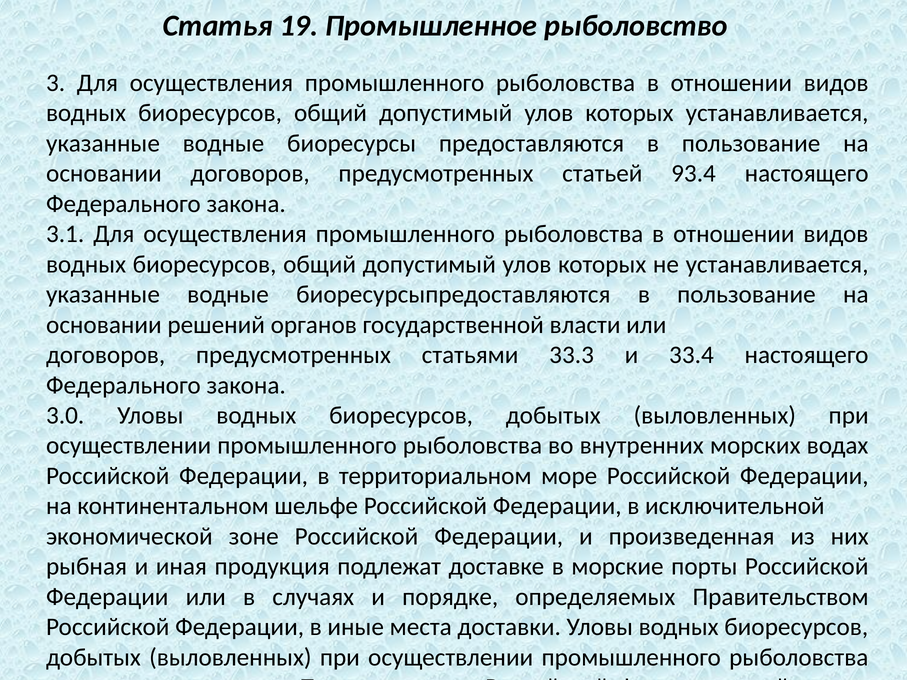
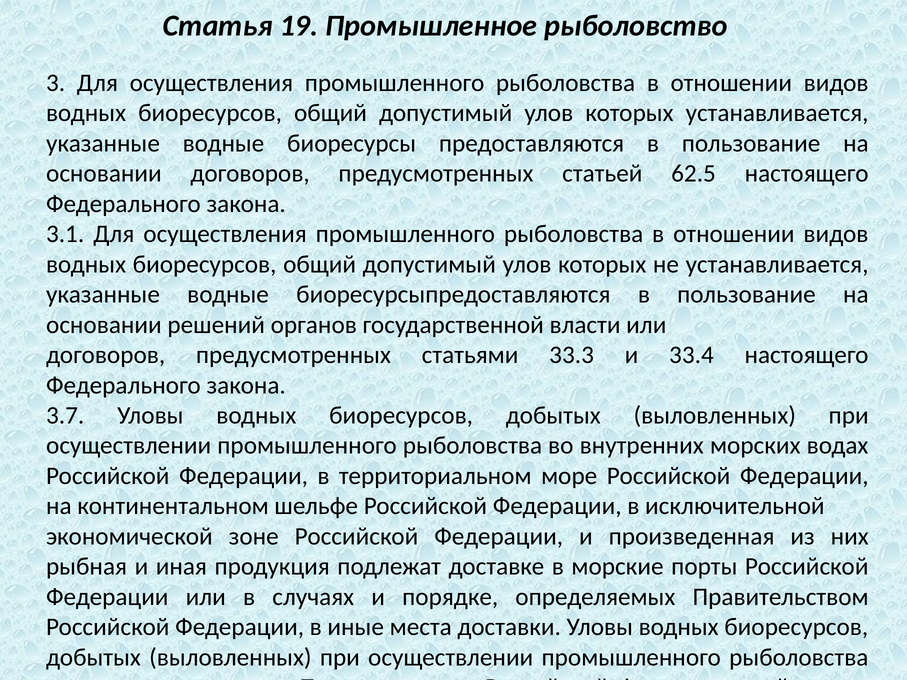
93.4: 93.4 -> 62.5
3.0: 3.0 -> 3.7
